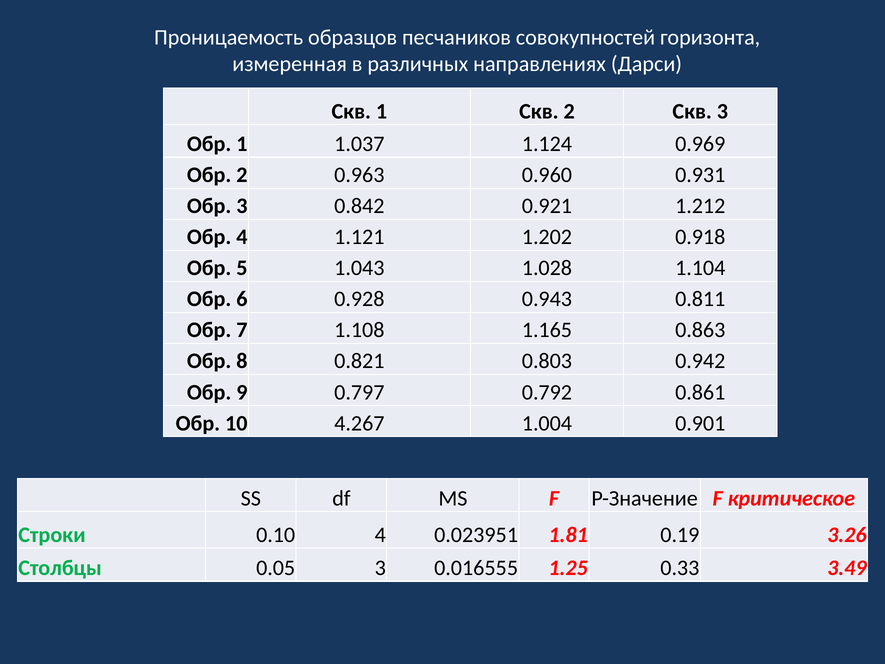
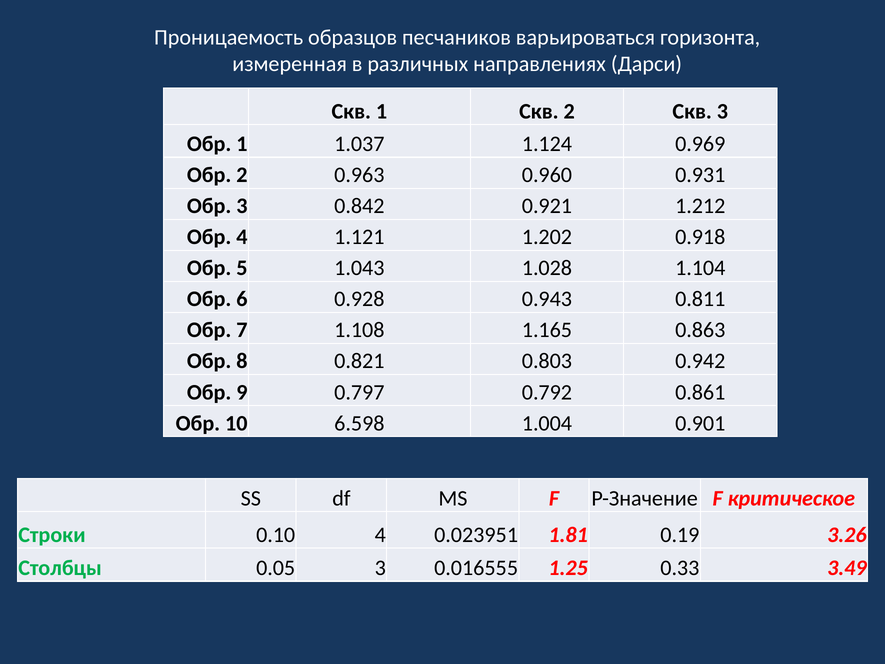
совокупностей: совокупностей -> варьироваться
4.267: 4.267 -> 6.598
